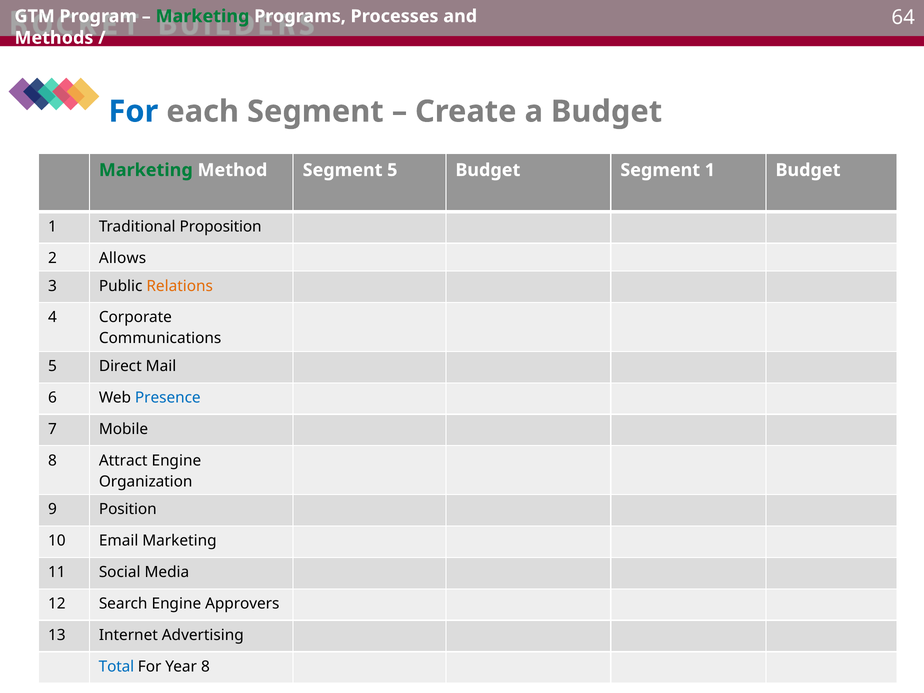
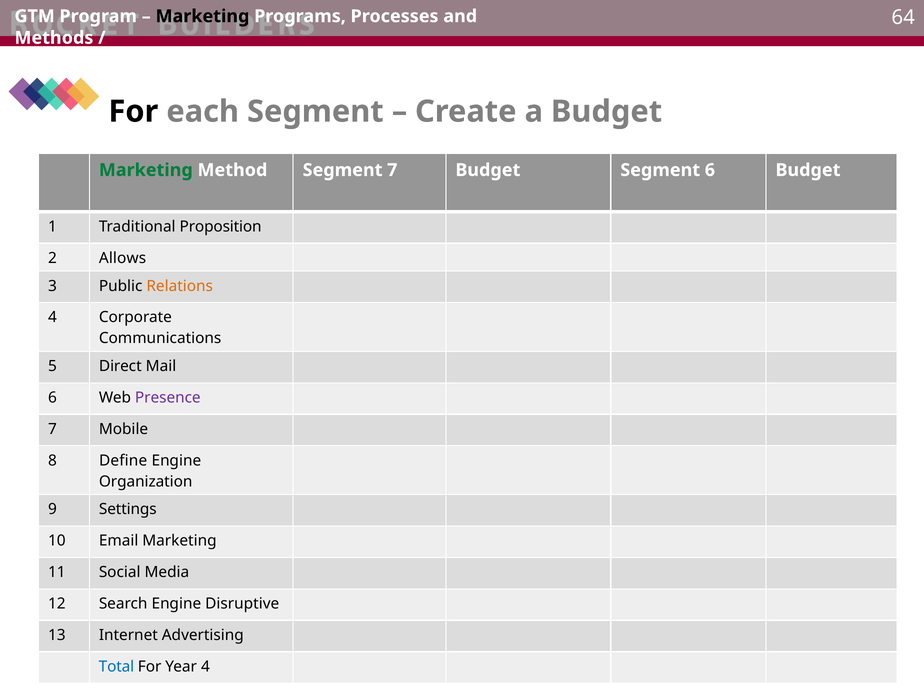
Marketing at (203, 16) colour: green -> black
For at (133, 112) colour: blue -> black
Segment 5: 5 -> 7
Segment 1: 1 -> 6
Presence colour: blue -> purple
Attract: Attract -> Define
Position: Position -> Settings
Approvers: Approvers -> Disruptive
Year 8: 8 -> 4
